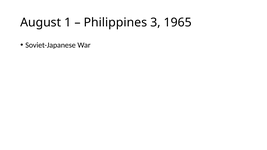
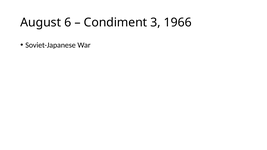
1: 1 -> 6
Philippines: Philippines -> Condiment
1965: 1965 -> 1966
